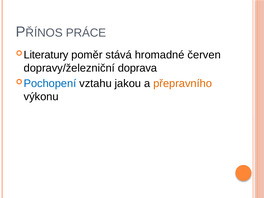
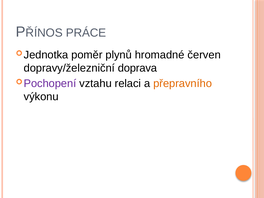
Literatury: Literatury -> Jednotka
stává: stává -> plynů
Pochopení colour: blue -> purple
jakou: jakou -> relaci
